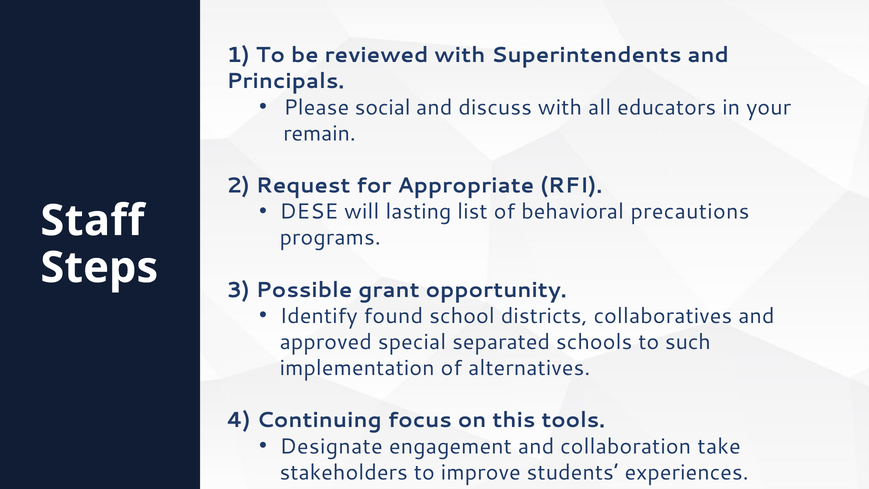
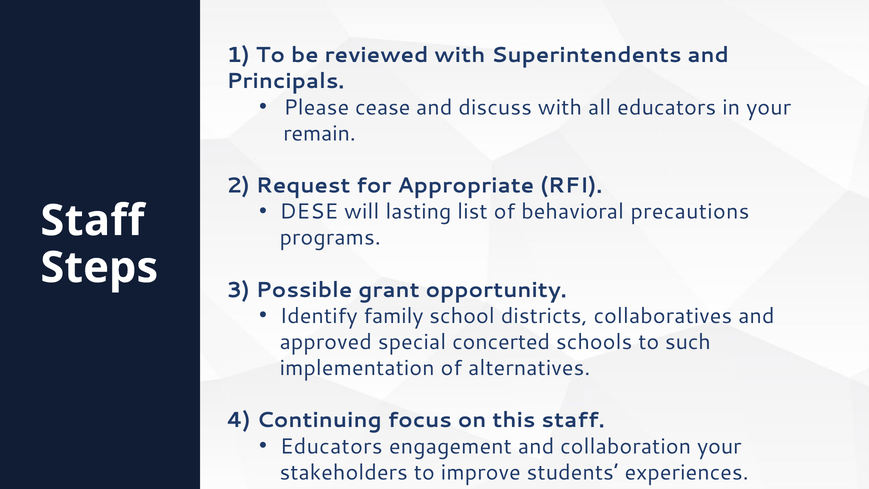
social: social -> cease
found: found -> family
separated: separated -> concerted
this tools: tools -> staff
Designate at (331, 446): Designate -> Educators
collaboration take: take -> your
